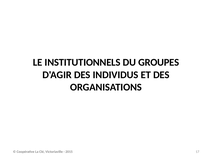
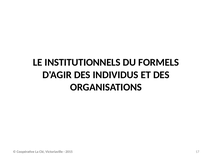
GROUPES: GROUPES -> FORMELS
